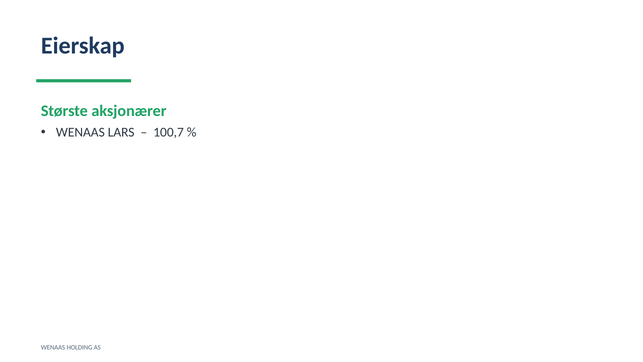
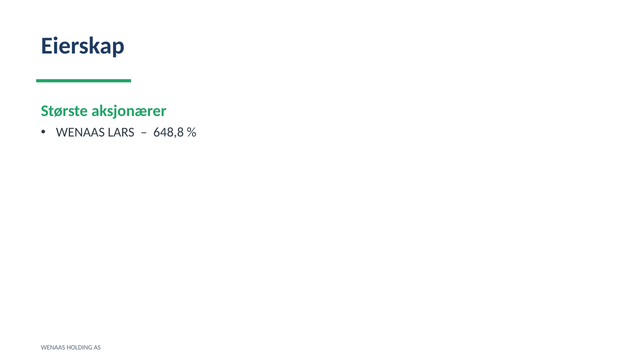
100,7: 100,7 -> 648,8
